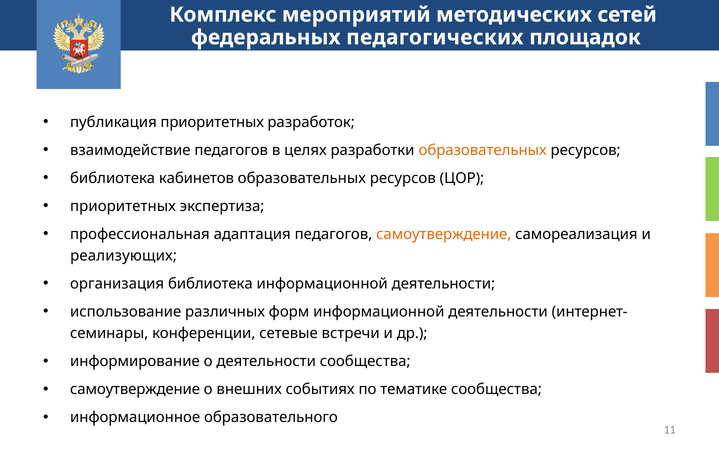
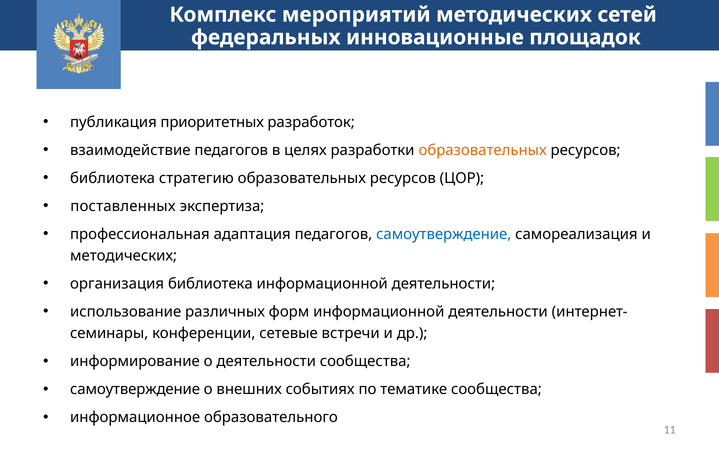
педагогических: педагогических -> инновационные
кабинетов: кабинетов -> стратегию
приоритетных at (123, 206): приоритетных -> поставленных
самоутверждение at (444, 234) colour: orange -> blue
реализующих at (124, 256): реализующих -> методических
